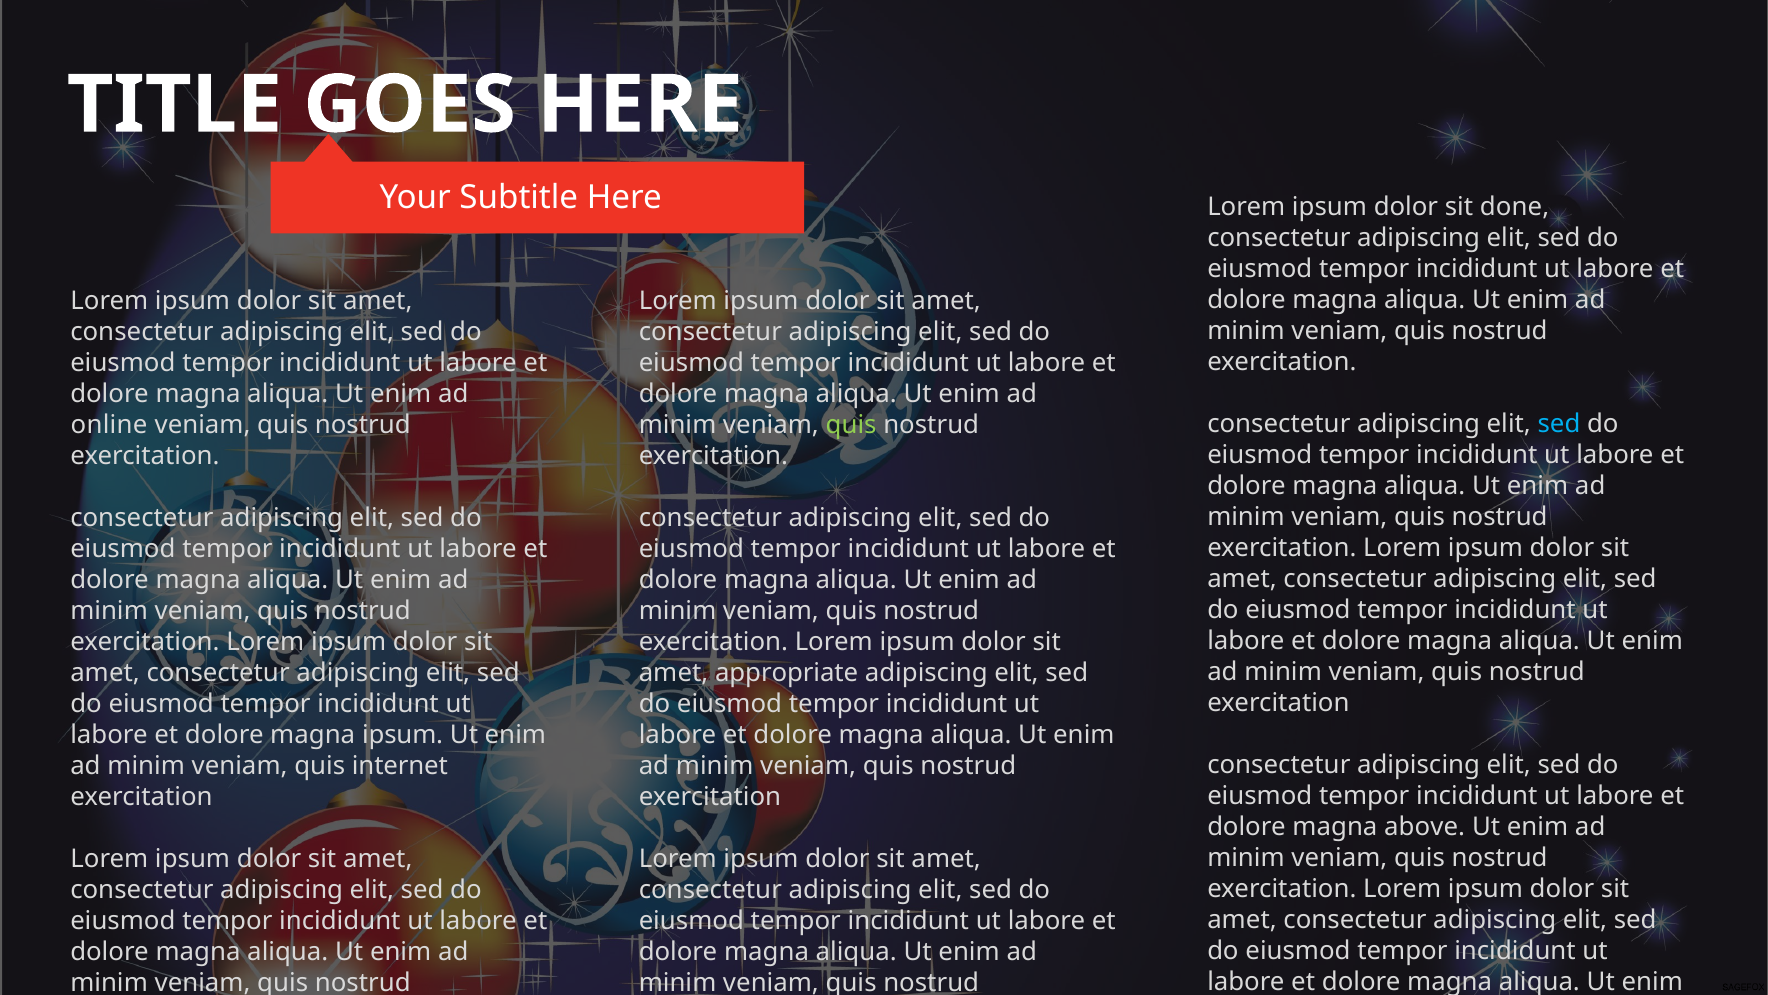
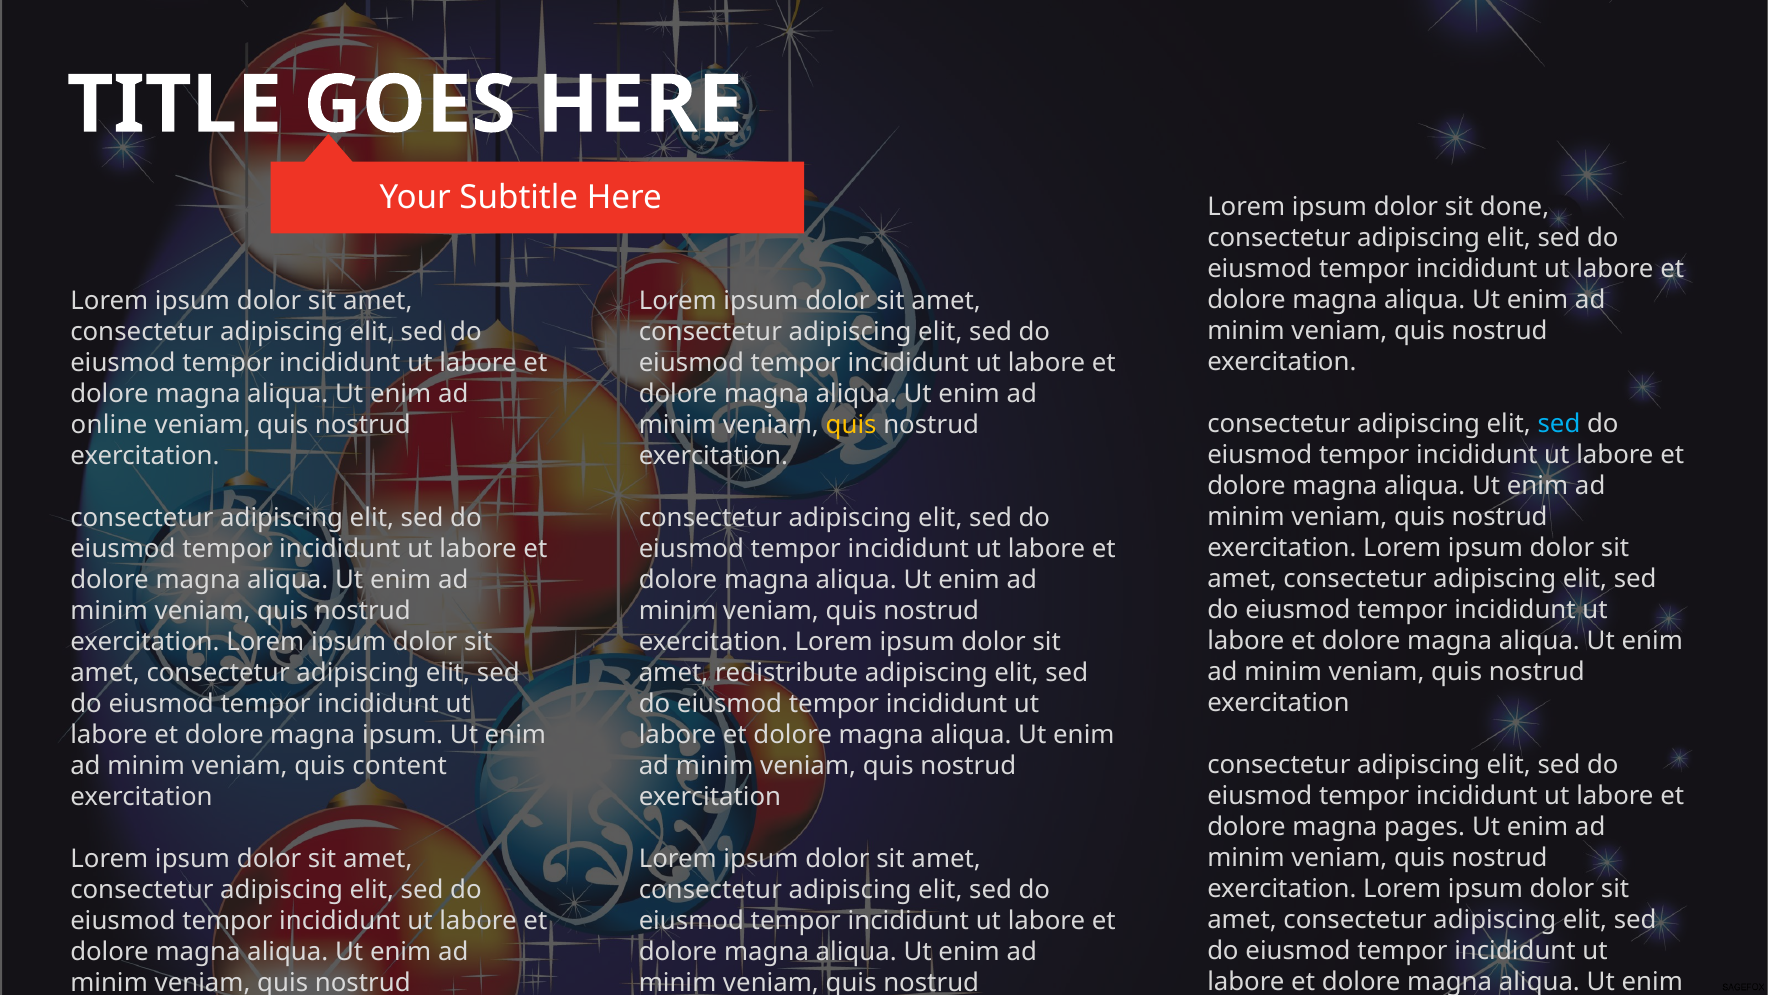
quis at (851, 425) colour: light green -> yellow
appropriate: appropriate -> redistribute
internet: internet -> content
above: above -> pages
